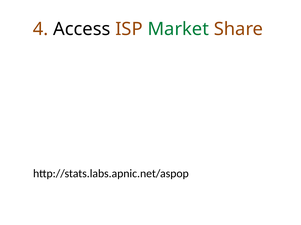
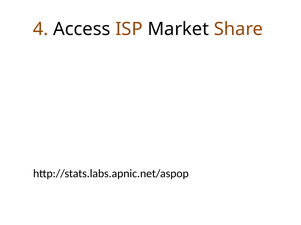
Market colour: green -> black
